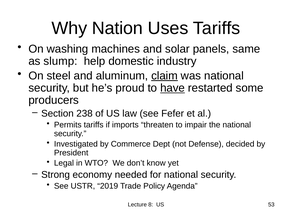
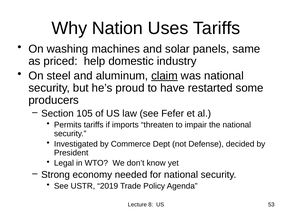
slump: slump -> priced
have underline: present -> none
238: 238 -> 105
